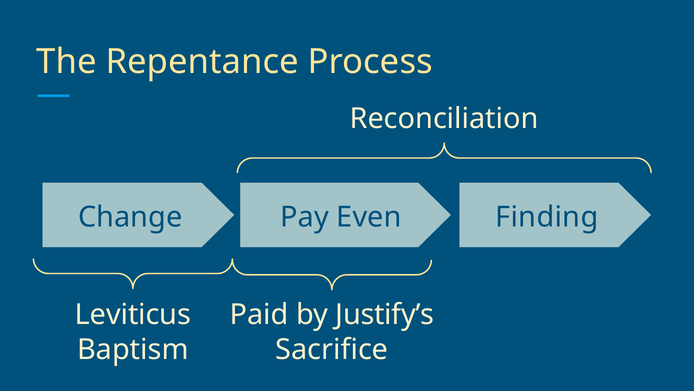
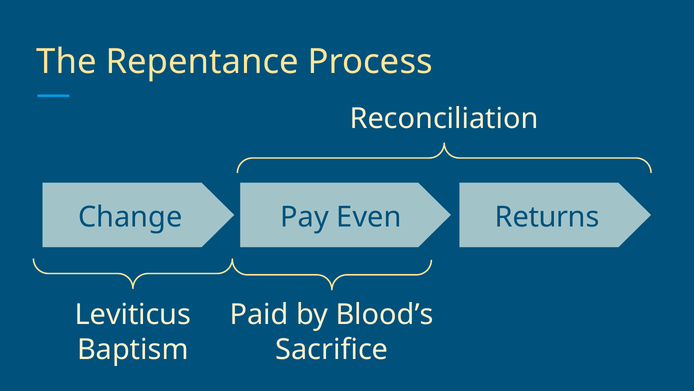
Finding: Finding -> Returns
Justify’s: Justify’s -> Blood’s
